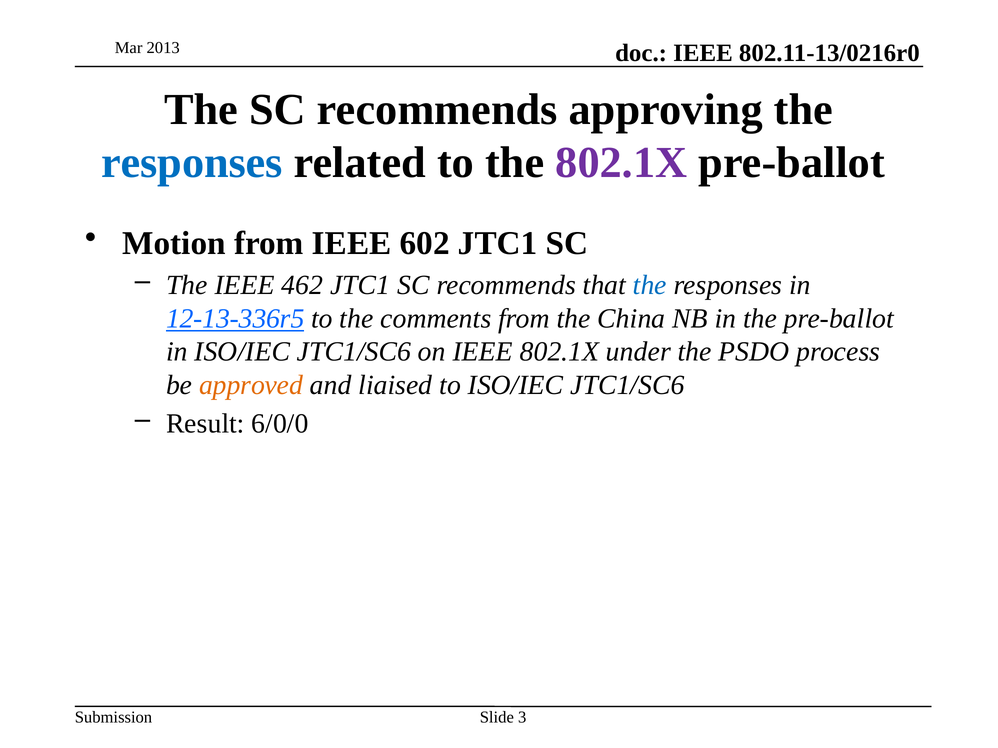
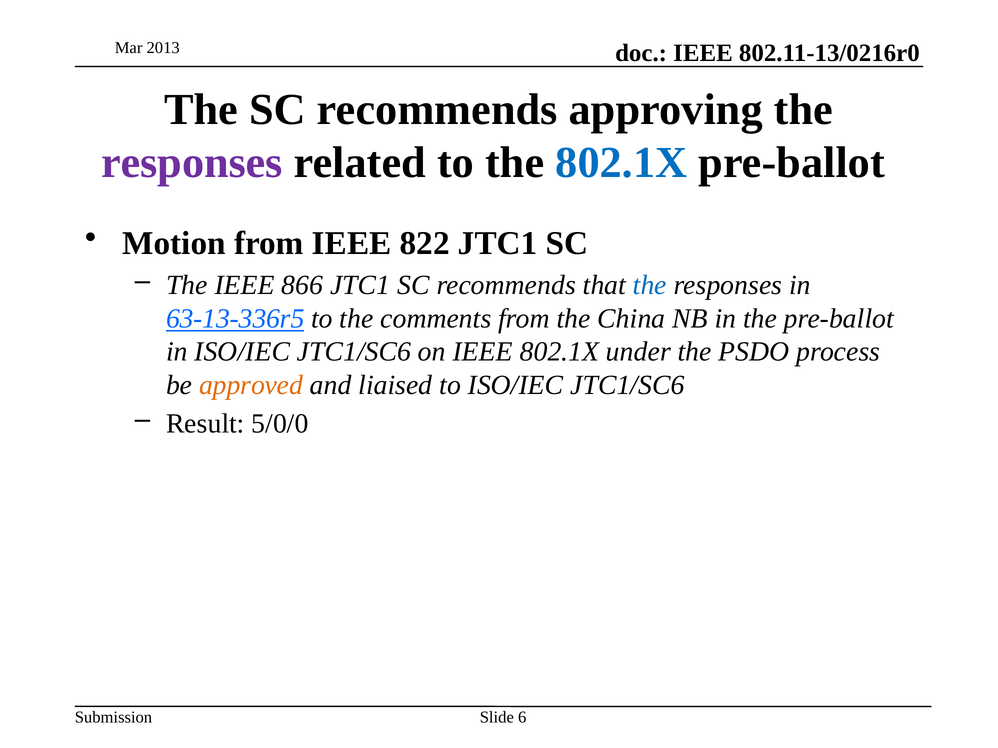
responses at (192, 163) colour: blue -> purple
802.1X at (621, 163) colour: purple -> blue
602: 602 -> 822
462: 462 -> 866
12-13-336r5: 12-13-336r5 -> 63-13-336r5
6/0/0: 6/0/0 -> 5/0/0
3: 3 -> 6
